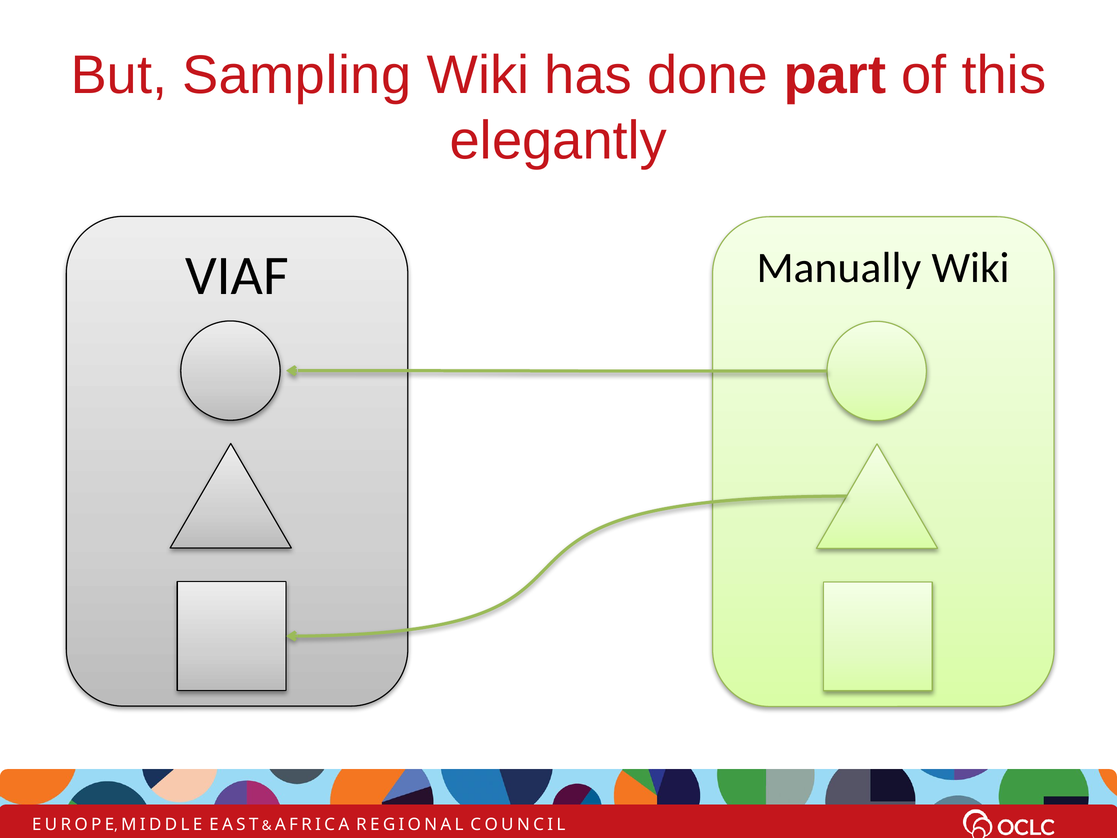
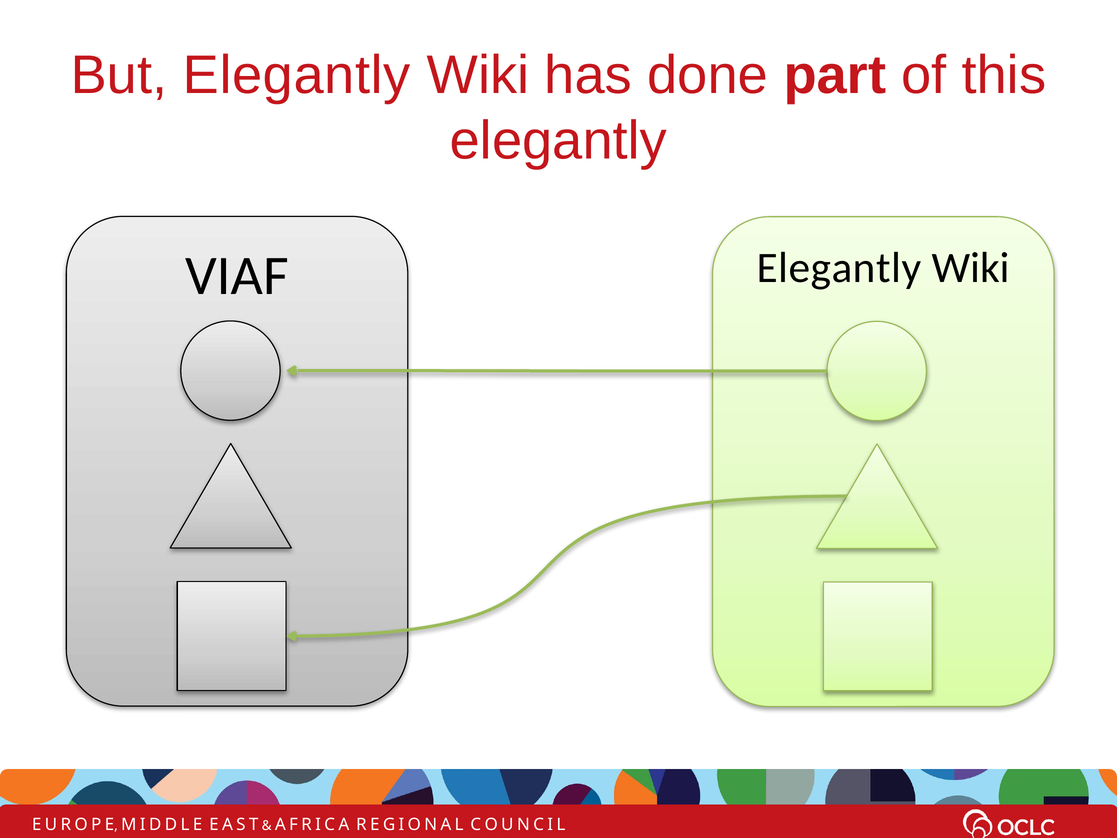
But Sampling: Sampling -> Elegantly
VIAF Manually: Manually -> Elegantly
